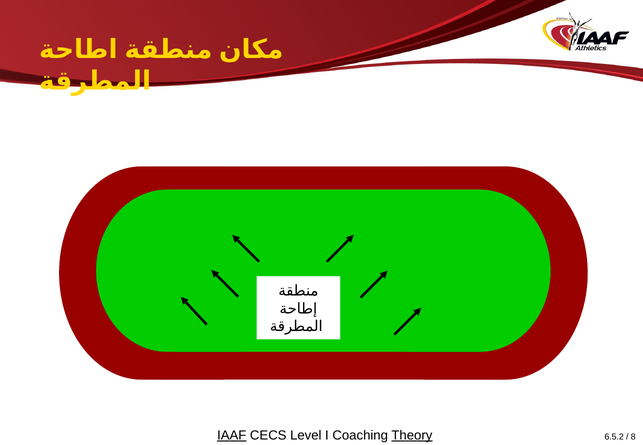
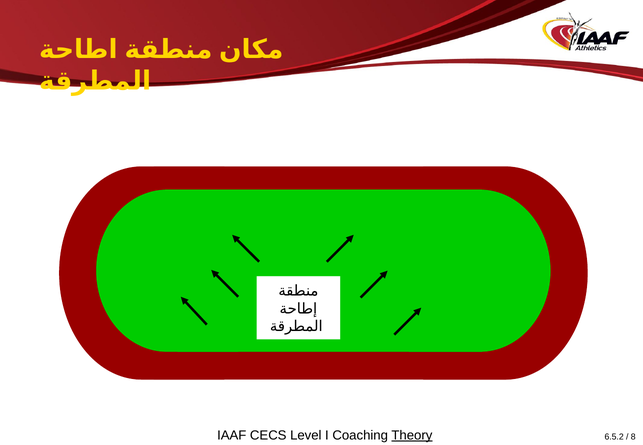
IAAF underline: present -> none
